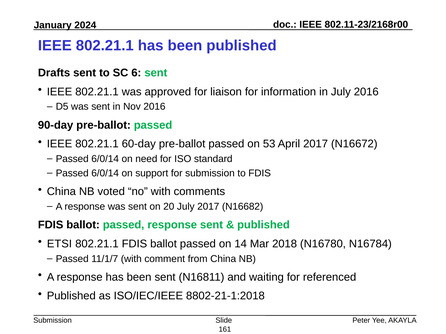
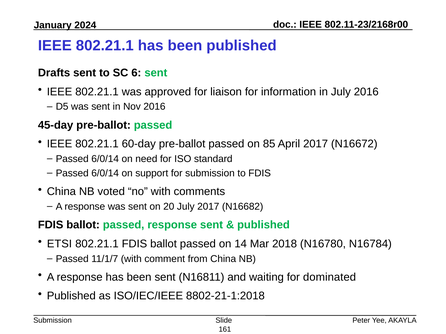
90-day: 90-day -> 45-day
53: 53 -> 85
referenced: referenced -> dominated
